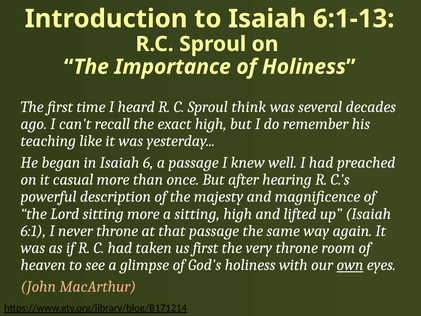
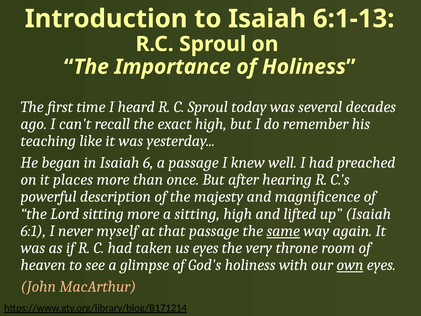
think: think -> today
casual: casual -> places
never throne: throne -> myself
same underline: none -> present
us first: first -> eyes
